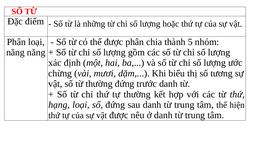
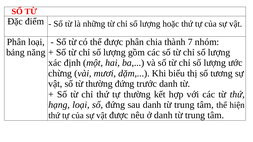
5: 5 -> 7
năng at (15, 52): năng -> bảng
